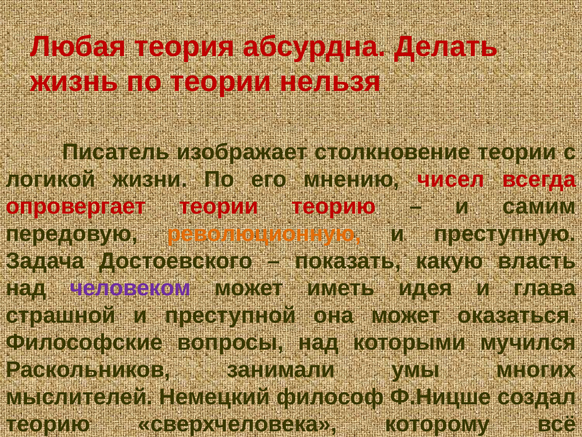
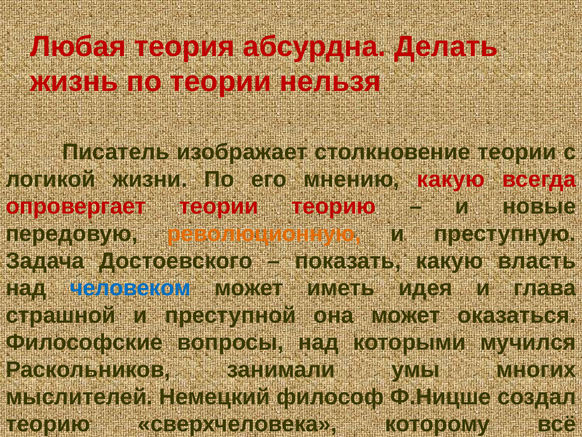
мнению чисел: чисел -> какую
самим: самим -> новые
человеком colour: purple -> blue
